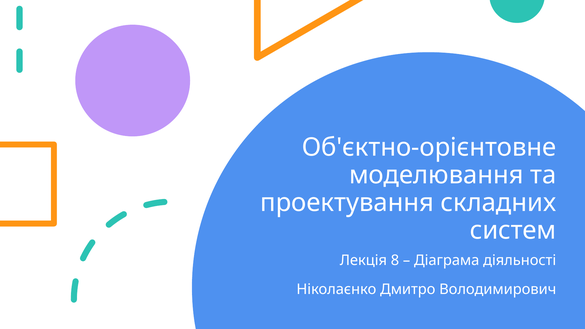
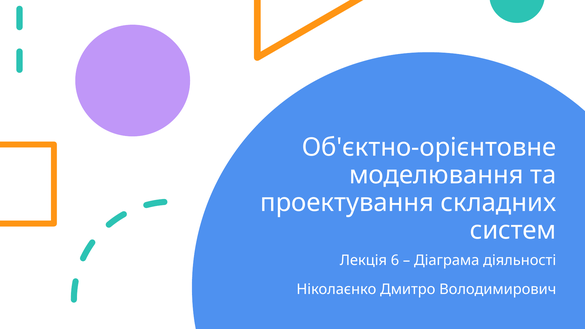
8: 8 -> 6
